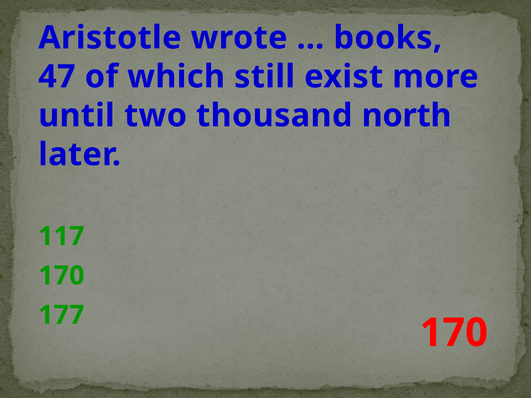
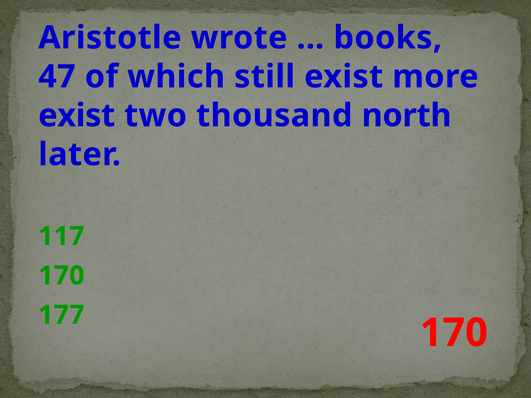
until at (76, 116): until -> exist
